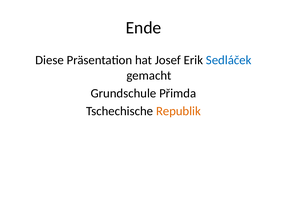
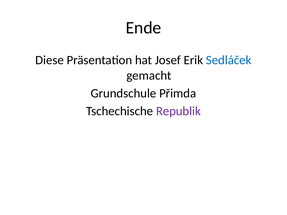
Republik colour: orange -> purple
